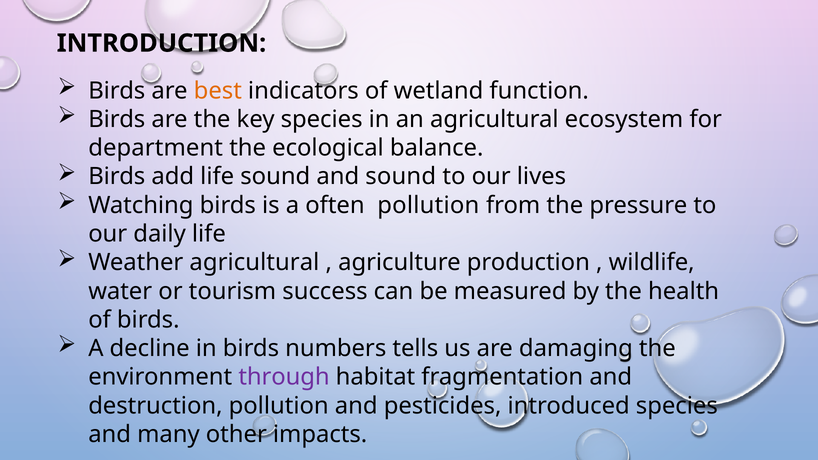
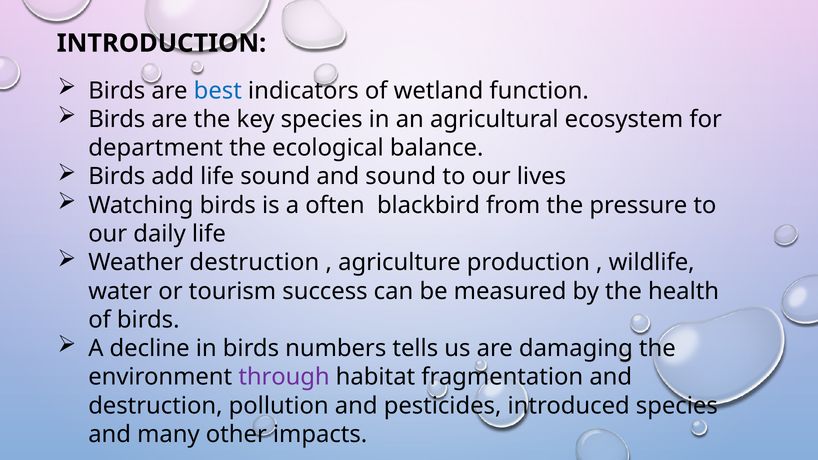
best colour: orange -> blue
often pollution: pollution -> blackbird
Weather agricultural: agricultural -> destruction
